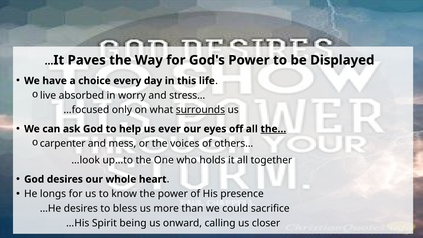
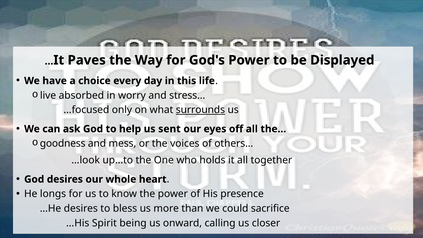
ever: ever -> sent
the… underline: present -> none
carpenter: carpenter -> goodness
